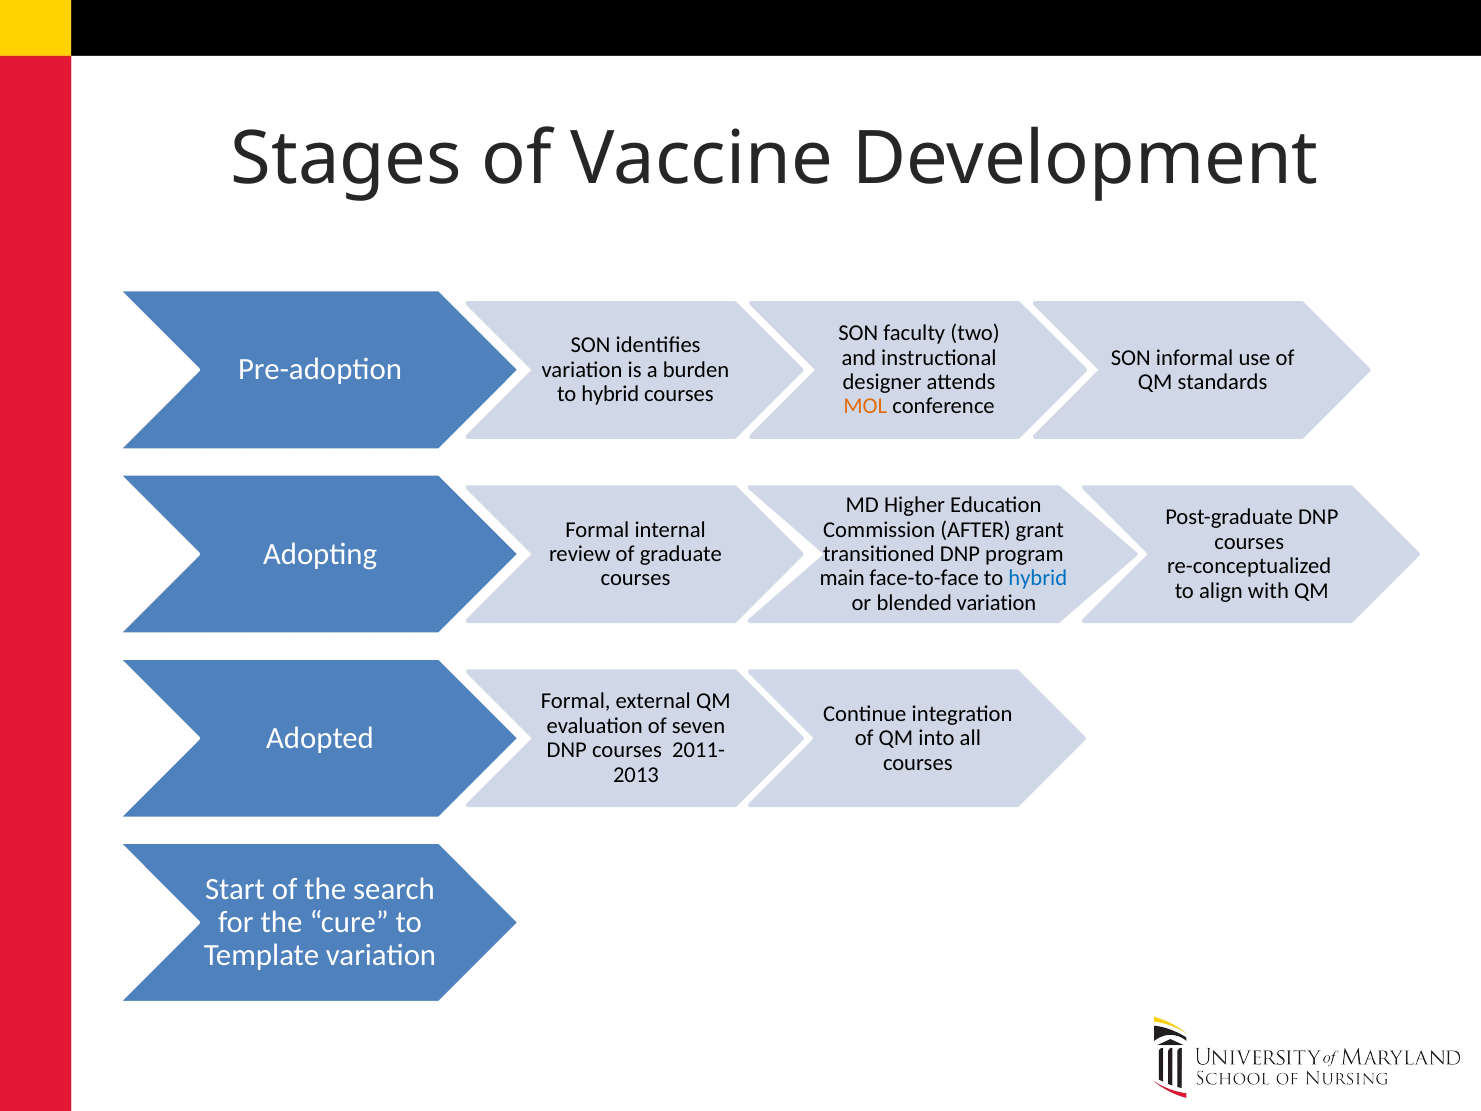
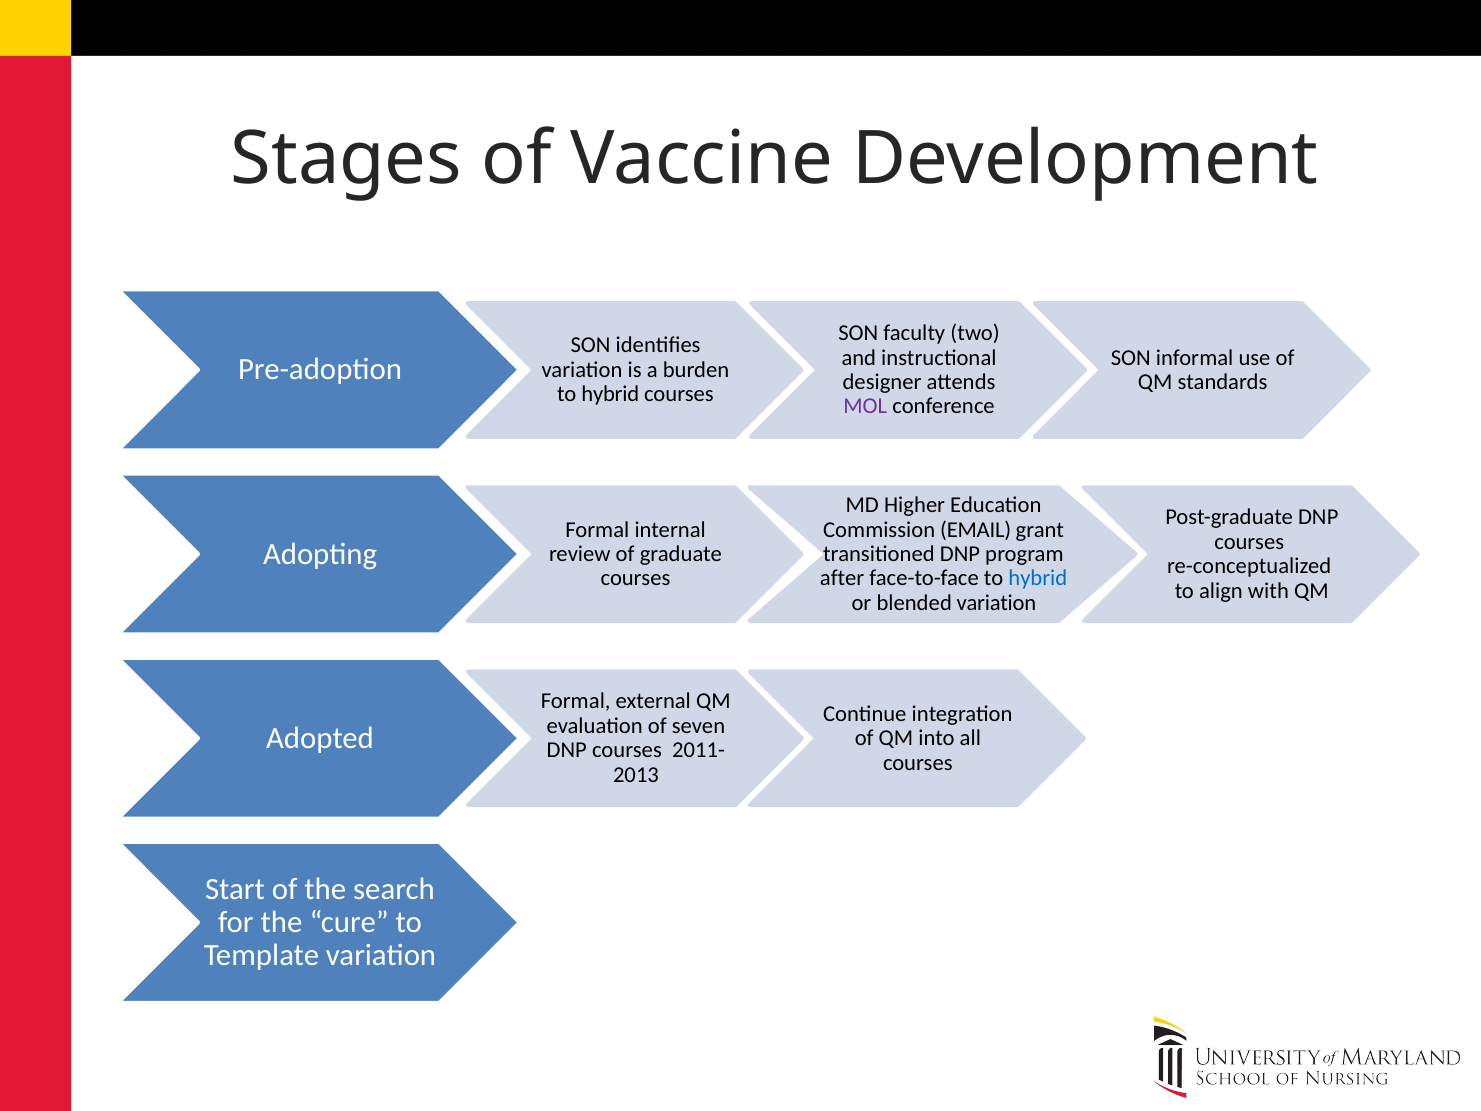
MOL colour: orange -> purple
AFTER: AFTER -> EMAIL
main: main -> after
